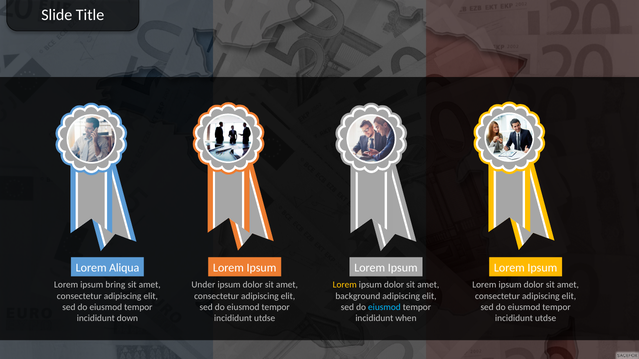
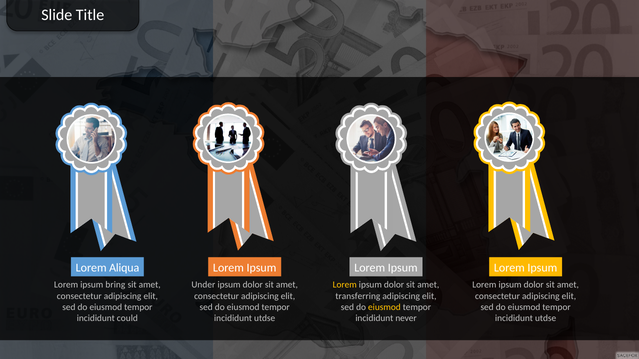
background: background -> transferring
eiusmod at (384, 308) colour: light blue -> yellow
down: down -> could
when: when -> never
